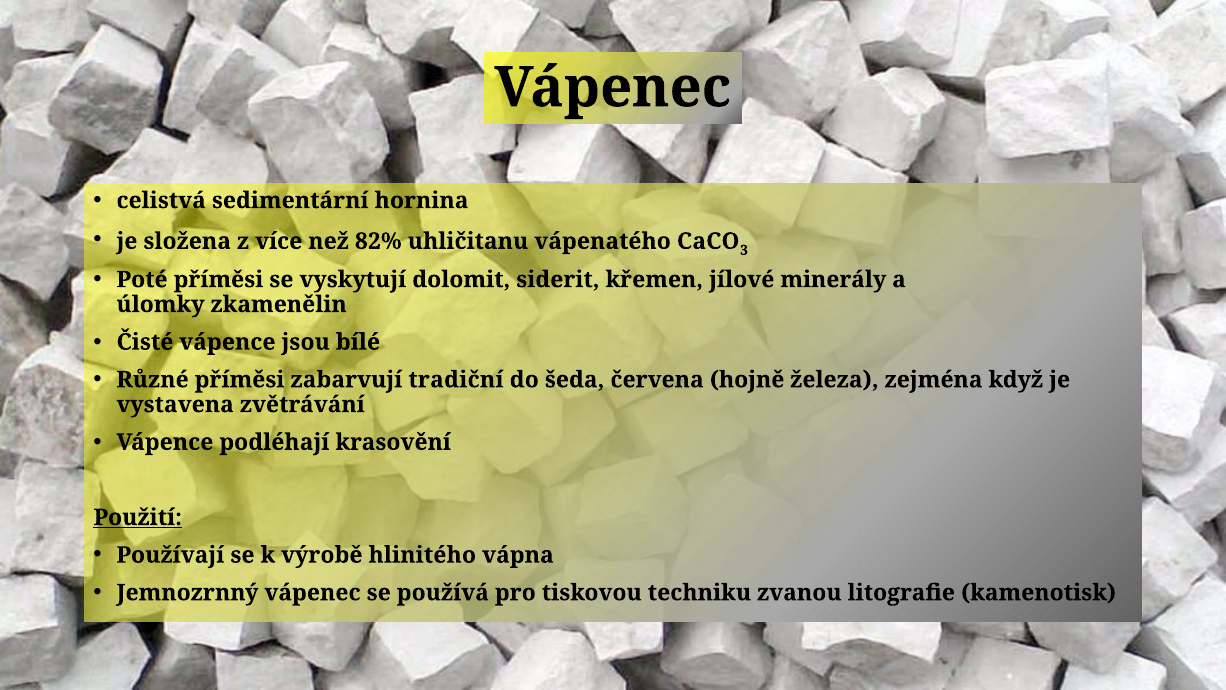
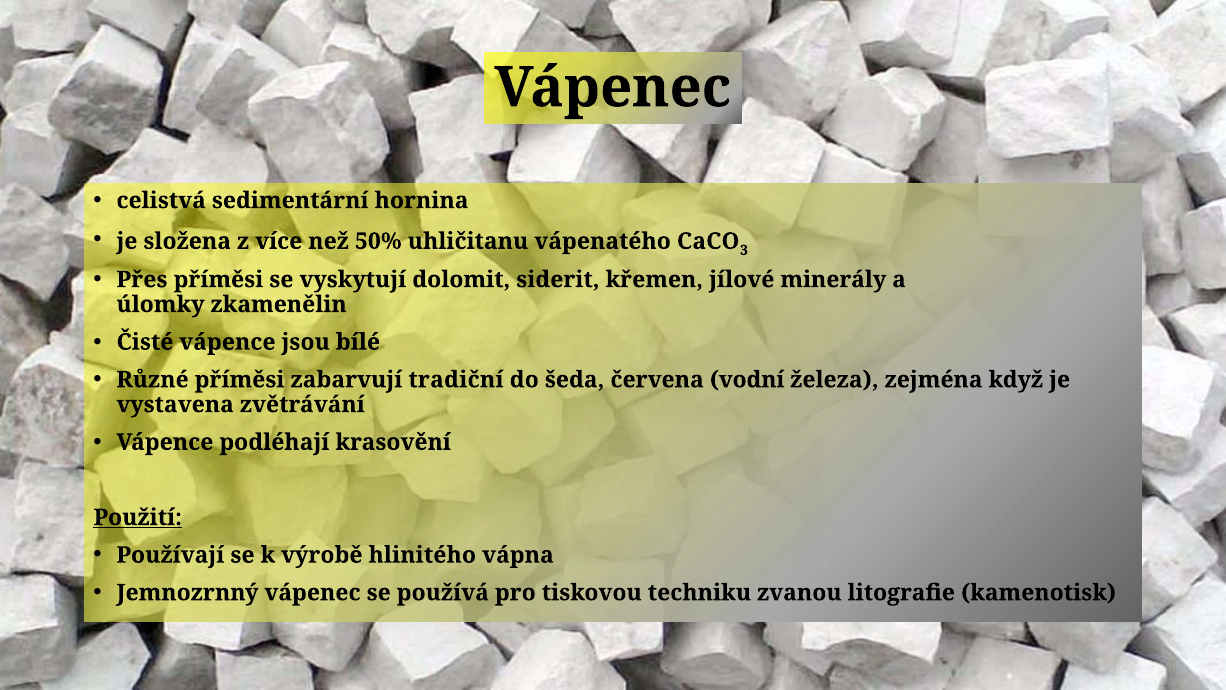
82%: 82% -> 50%
Poté: Poté -> Přes
hojně: hojně -> vodní
